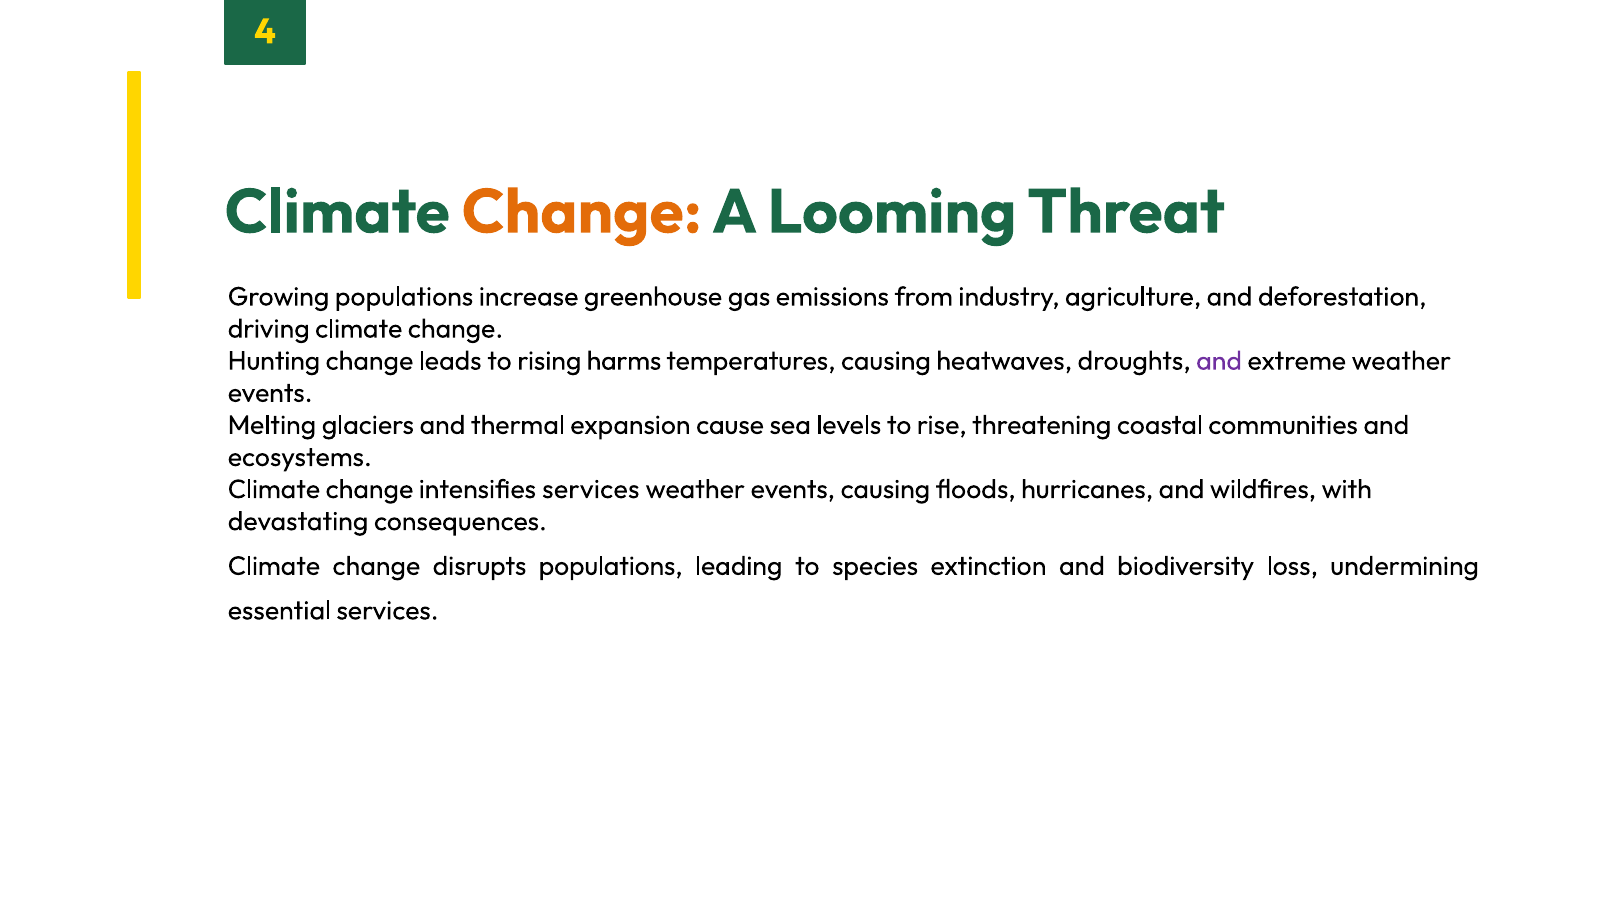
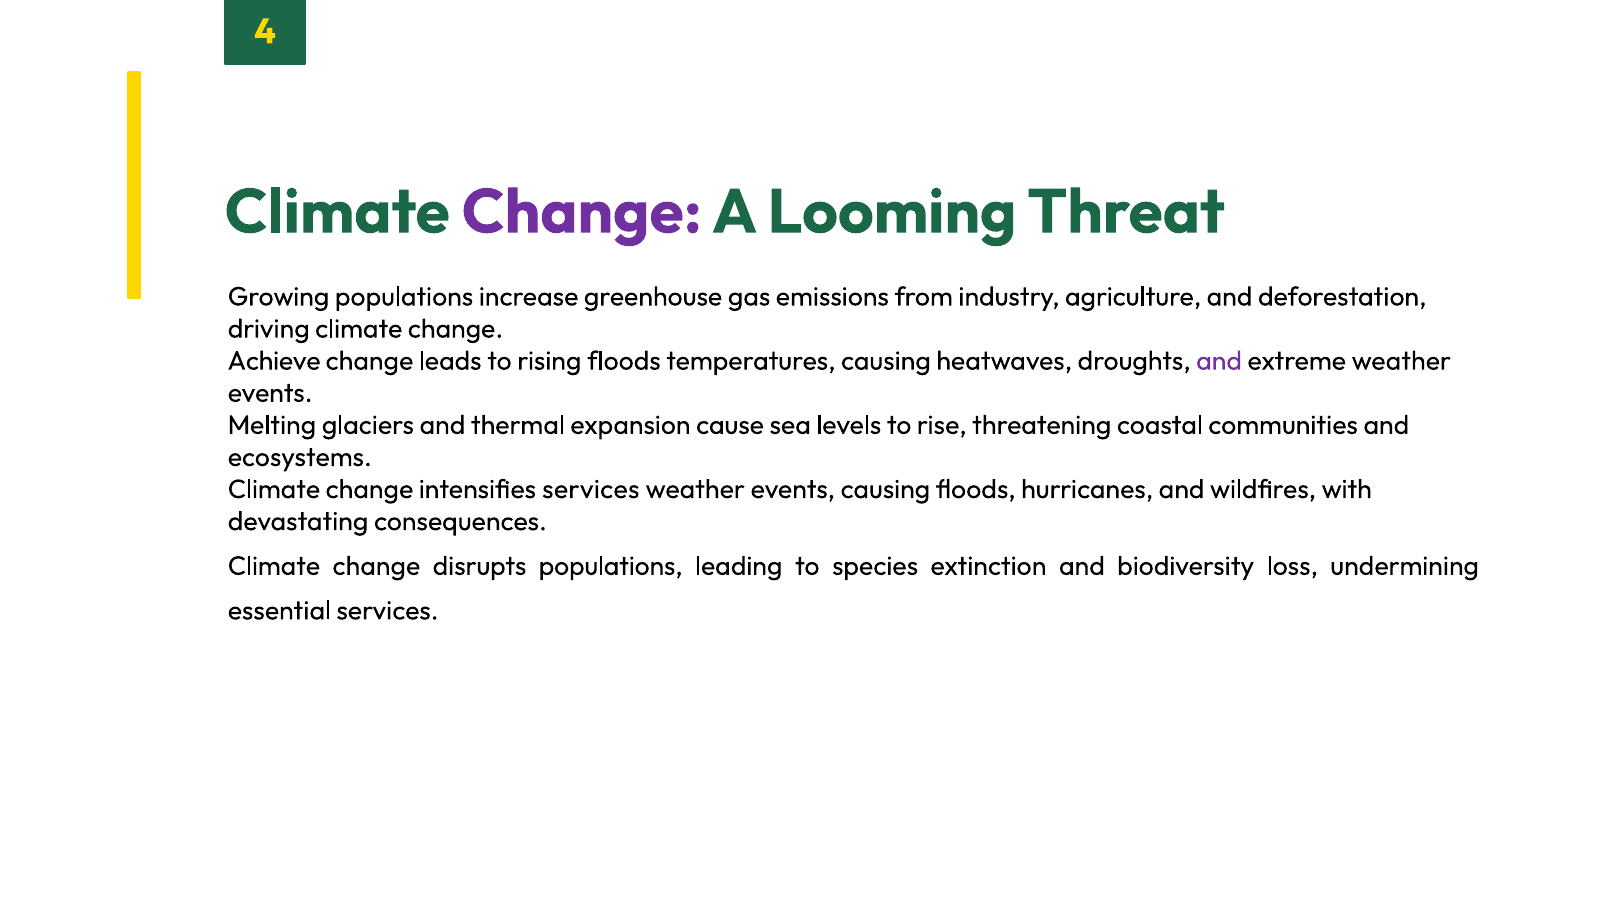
Change at (582, 212) colour: orange -> purple
Hunting: Hunting -> Achieve
rising harms: harms -> floods
